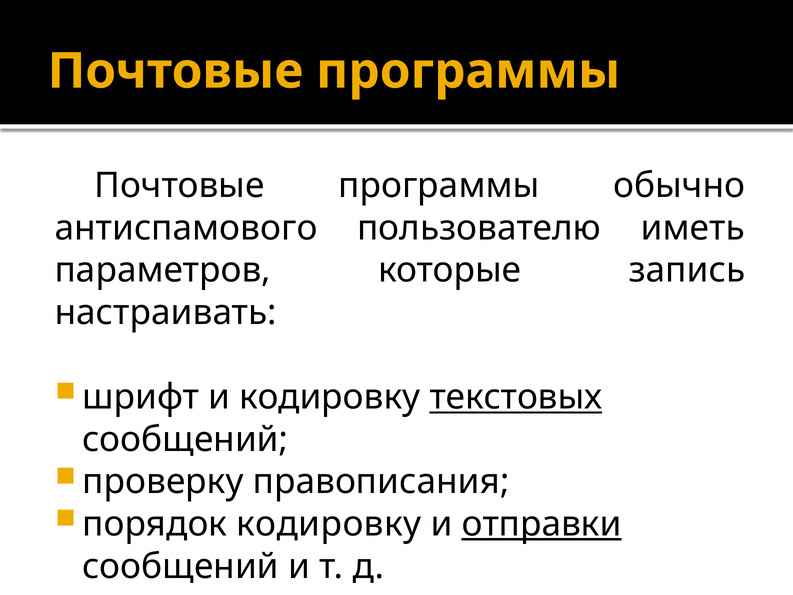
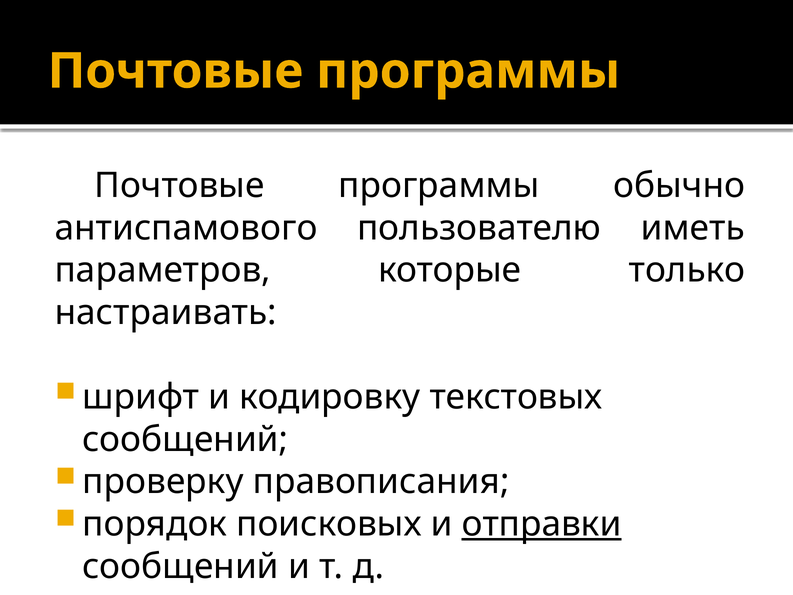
запись: запись -> только
текстовых underline: present -> none
порядок кодировку: кодировку -> поисковых
